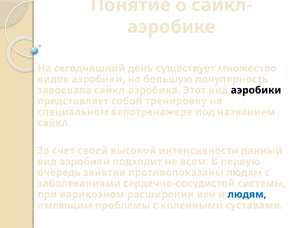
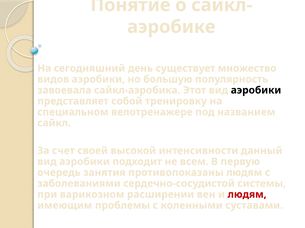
людям at (247, 195) colour: blue -> red
